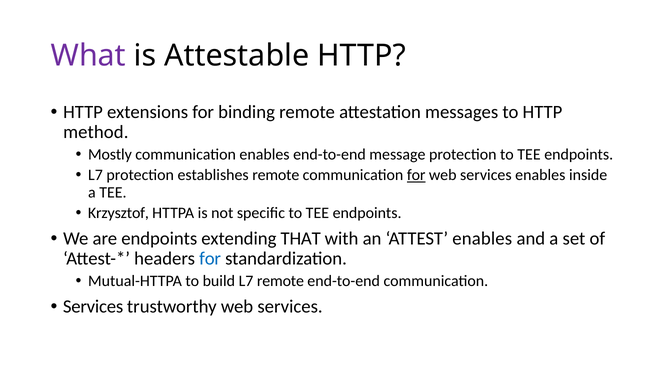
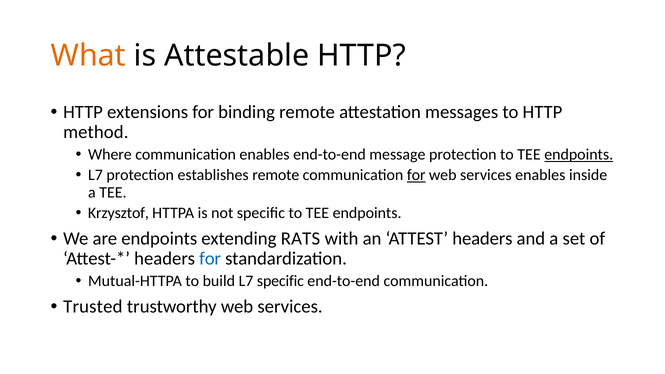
What colour: purple -> orange
Mostly: Mostly -> Where
endpoints at (579, 154) underline: none -> present
THAT: THAT -> RATS
ATTEST enables: enables -> headers
L7 remote: remote -> specific
Services at (93, 307): Services -> Trusted
